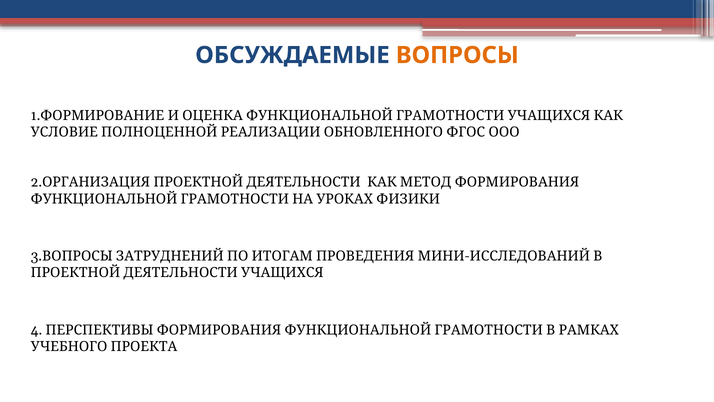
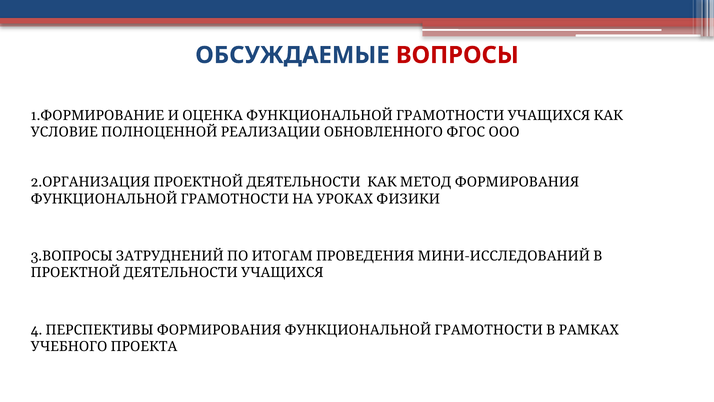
ВОПРОСЫ colour: orange -> red
